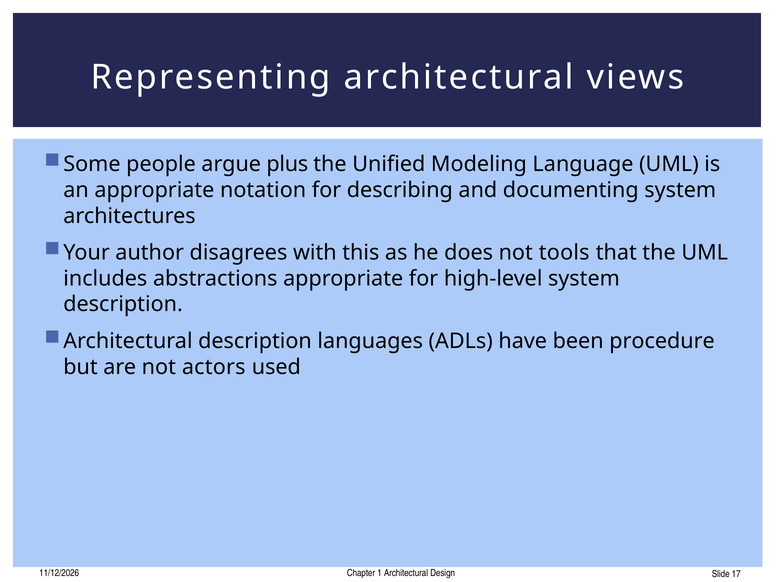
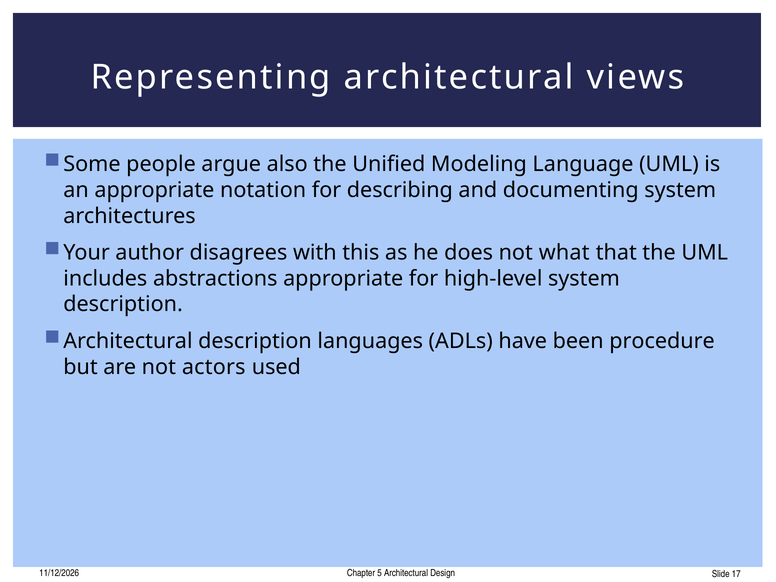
plus: plus -> also
tools: tools -> what
1: 1 -> 5
